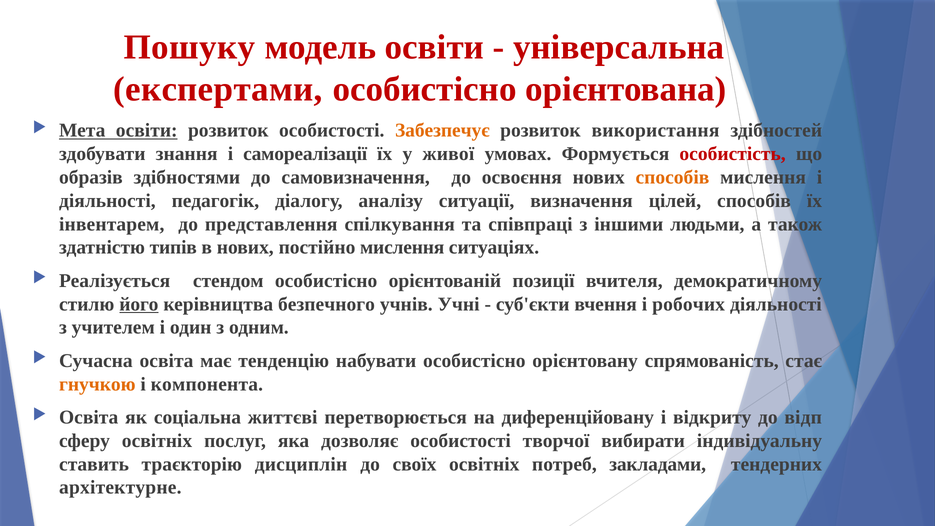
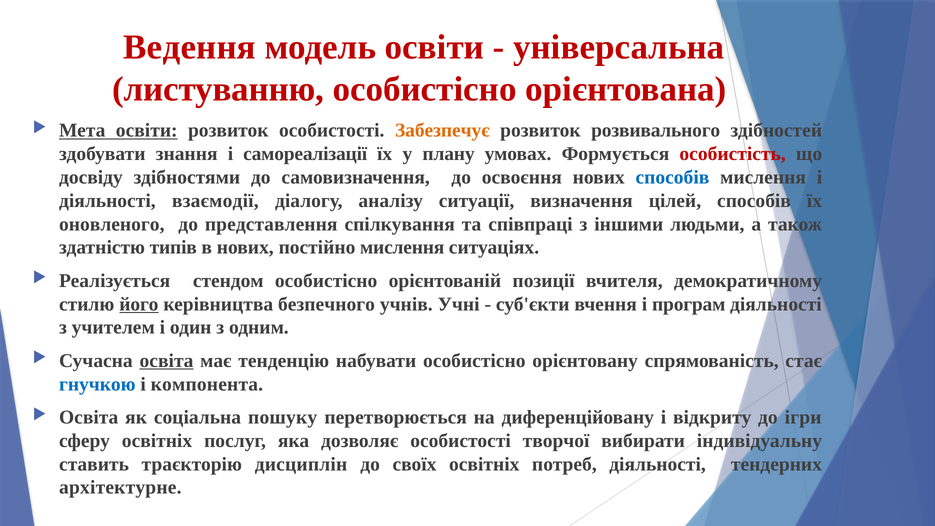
Пошуку: Пошуку -> Ведення
експертами: експертами -> листуванню
використання: використання -> розвивального
живої: живої -> плану
образів: образів -> досвіду
способів at (672, 177) colour: orange -> blue
педагогік: педагогік -> взаємодії
інвентарем: інвентарем -> оновленого
робочих: робочих -> програм
освіта at (166, 361) underline: none -> present
гнучкою colour: orange -> blue
життєві: життєві -> пошуку
відп: відп -> ігри
потреб закладами: закладами -> діяльності
